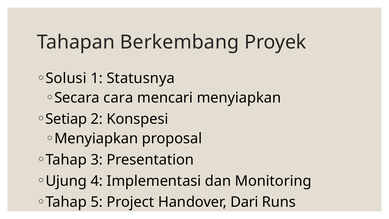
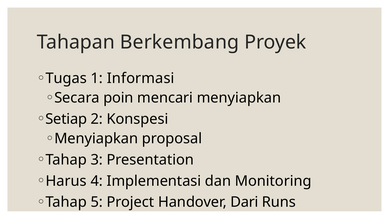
Solusi: Solusi -> Tugas
Statusnya: Statusnya -> Informasi
cara: cara -> poin
Ujung: Ujung -> Harus
